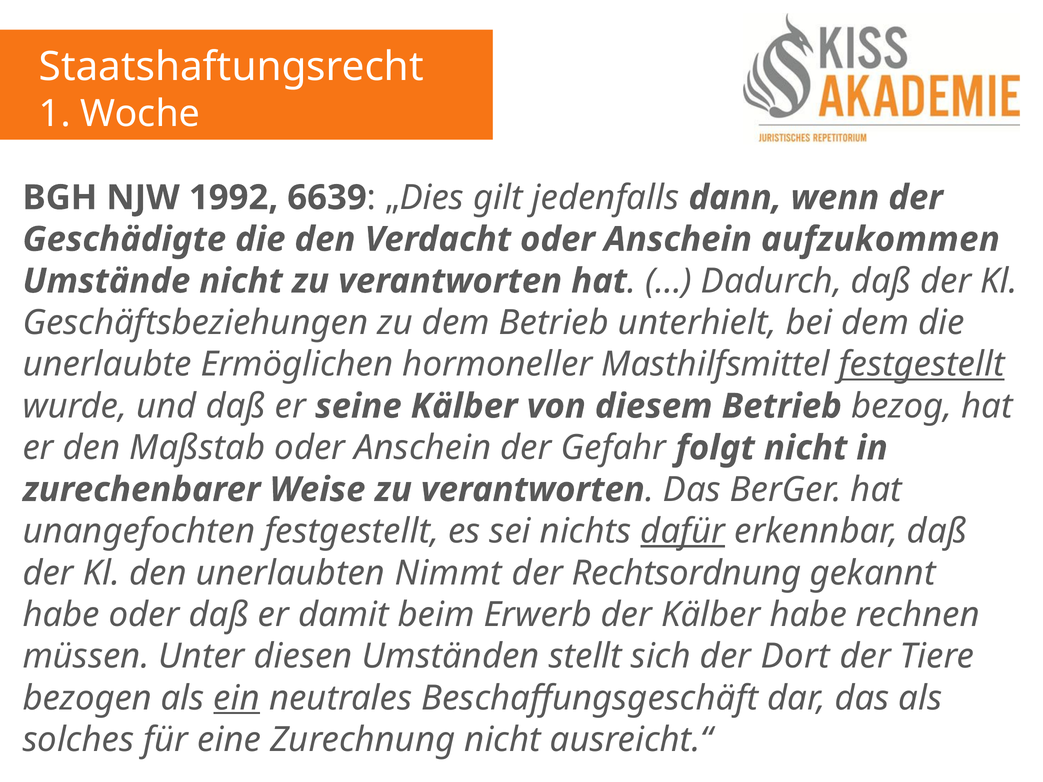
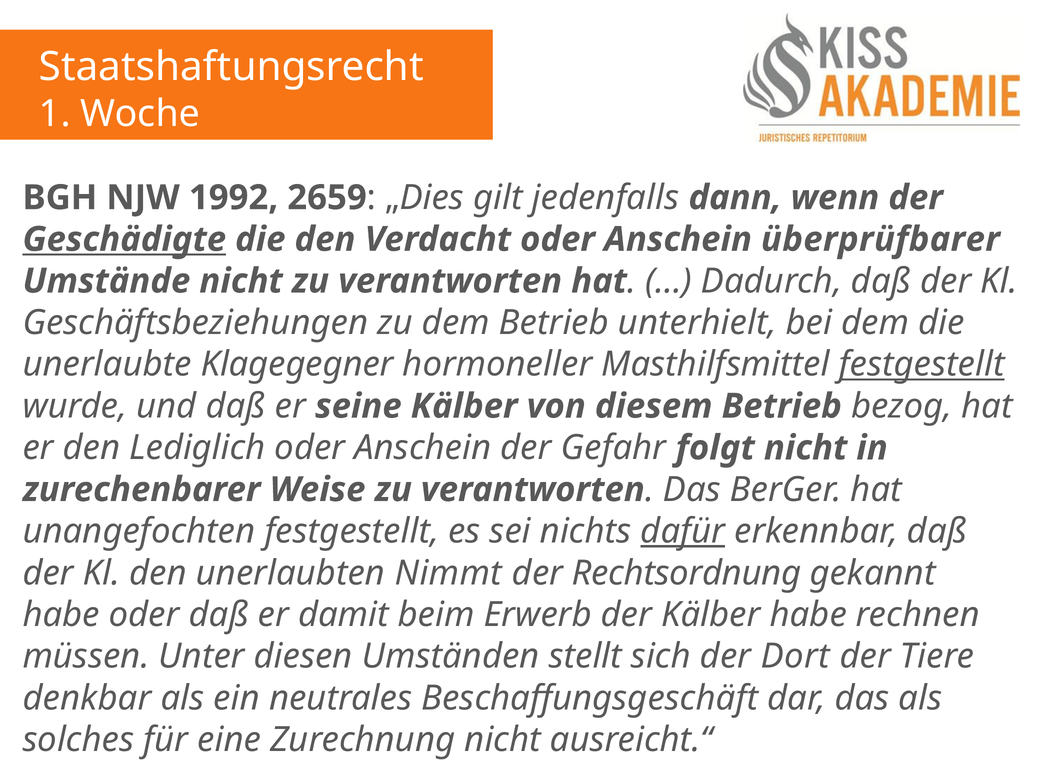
6639: 6639 -> 2659
Geschädigte underline: none -> present
aufzukommen: aufzukommen -> überprüfbarer
Ermöglichen: Ermöglichen -> Klagegegner
Maßstab: Maßstab -> Lediglich
bezogen: bezogen -> denkbar
ein underline: present -> none
